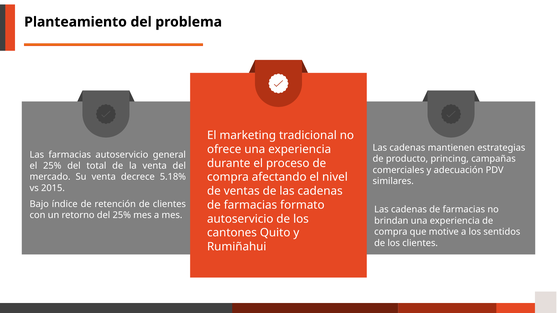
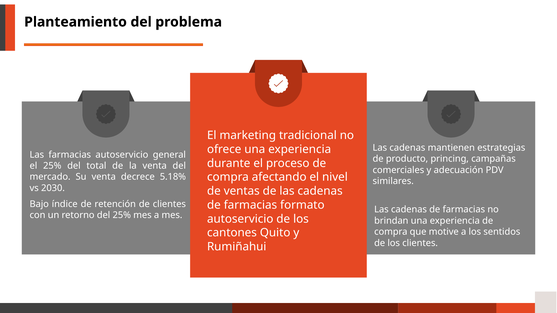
2015: 2015 -> 2030
